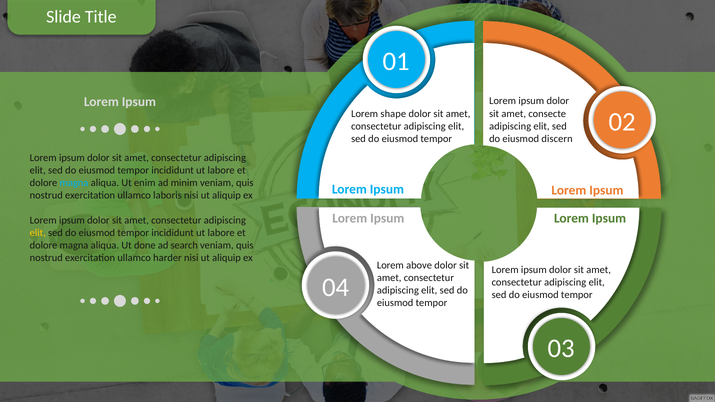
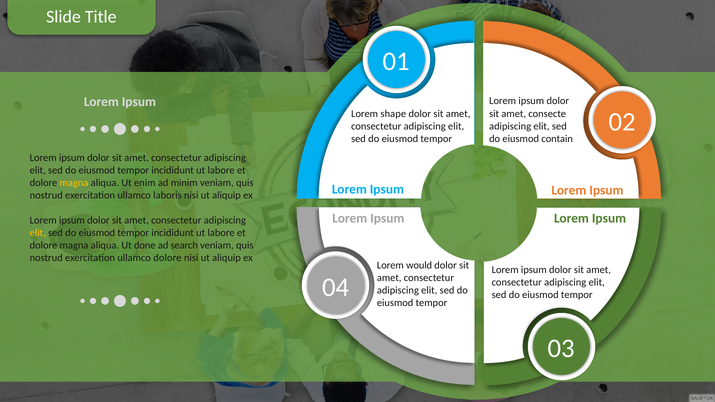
discern: discern -> contain
magna at (74, 183) colour: light blue -> yellow
ullamco harder: harder -> dolore
above: above -> would
